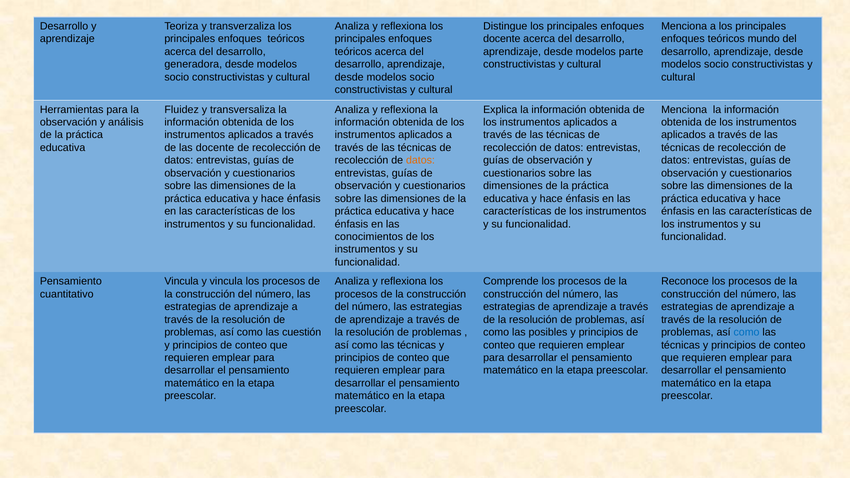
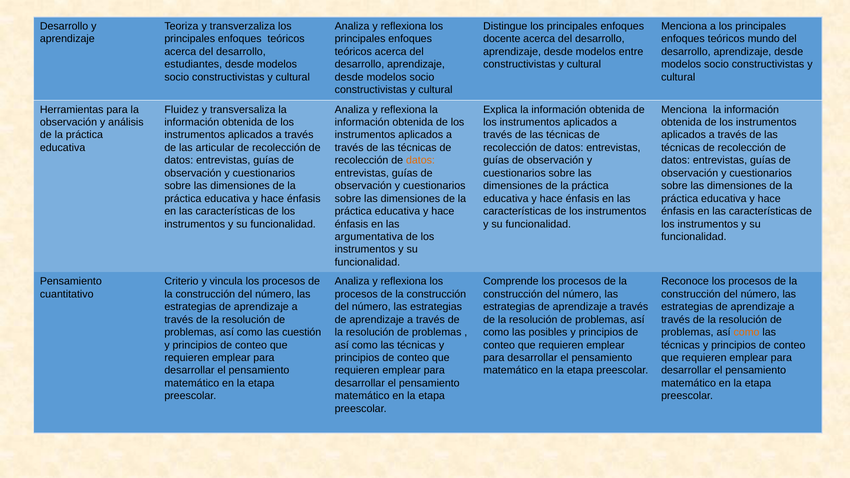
parte: parte -> entre
generadora: generadora -> estudiantes
las docente: docente -> articular
conocimientos: conocimientos -> argumentativa
Vincula at (182, 281): Vincula -> Criterio
como at (747, 332) colour: blue -> orange
